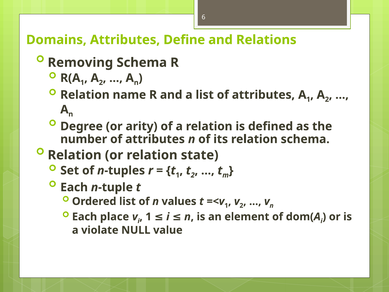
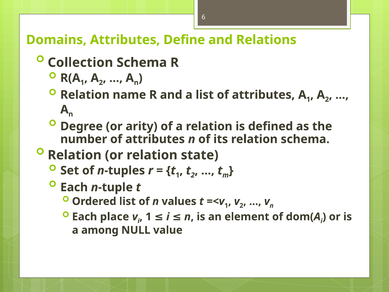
Removing: Removing -> Collection
violate: violate -> among
